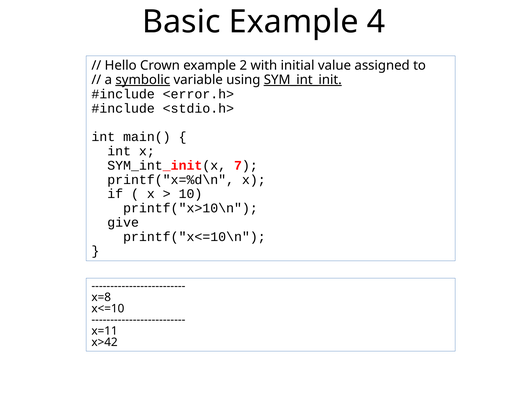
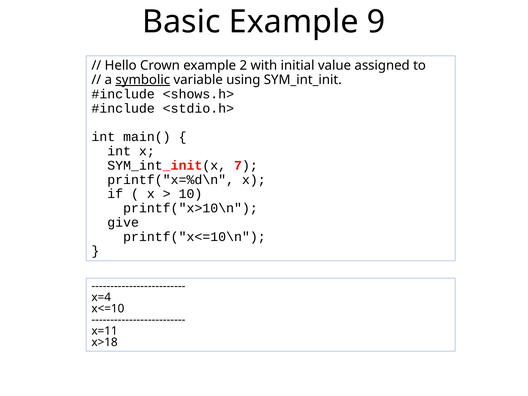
4: 4 -> 9
SYM_int_init underline: present -> none
<error.h>: <error.h> -> <shows.h>
x=8: x=8 -> x=4
x>42: x>42 -> x>18
